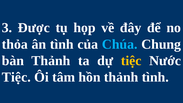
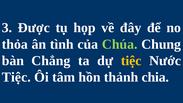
Chúa colour: light blue -> light green
bàn Thảnh: Thảnh -> Chẳng
thảnh tình: tình -> chia
